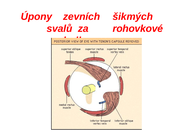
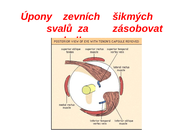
rohovkové: rohovkové -> zásobovat
